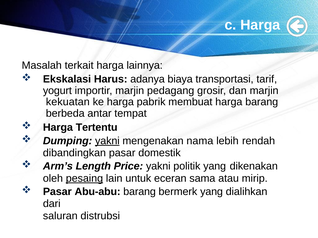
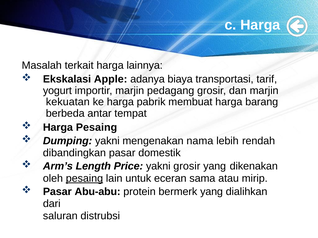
Harus: Harus -> Apple
Harga Tertentu: Tertentu -> Pesaing
yakni at (107, 141) underline: present -> none
yakni politik: politik -> grosir
Abu-abu barang: barang -> protein
